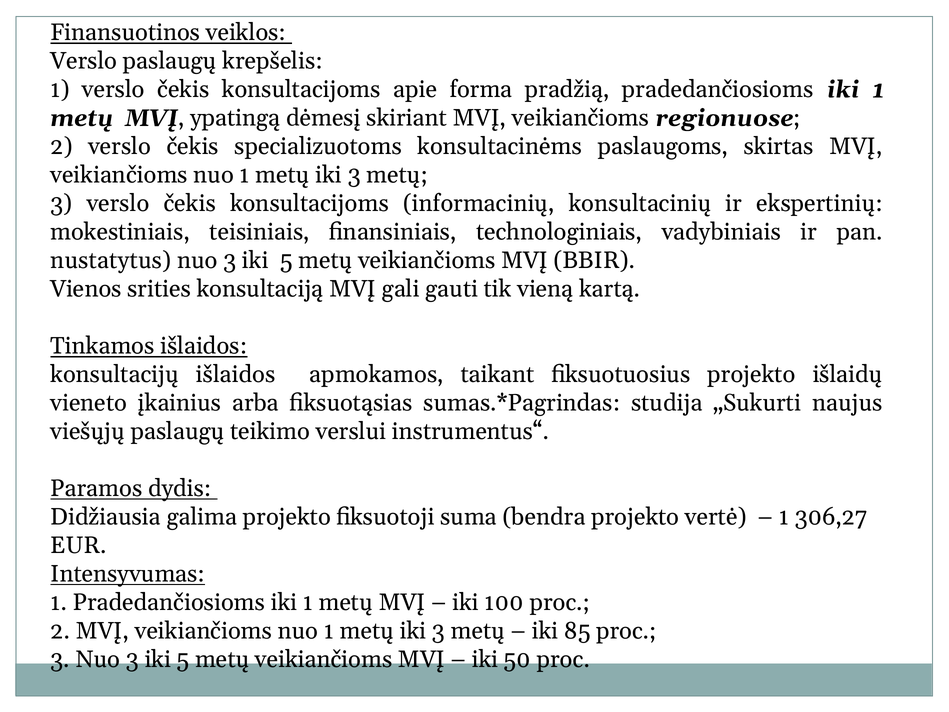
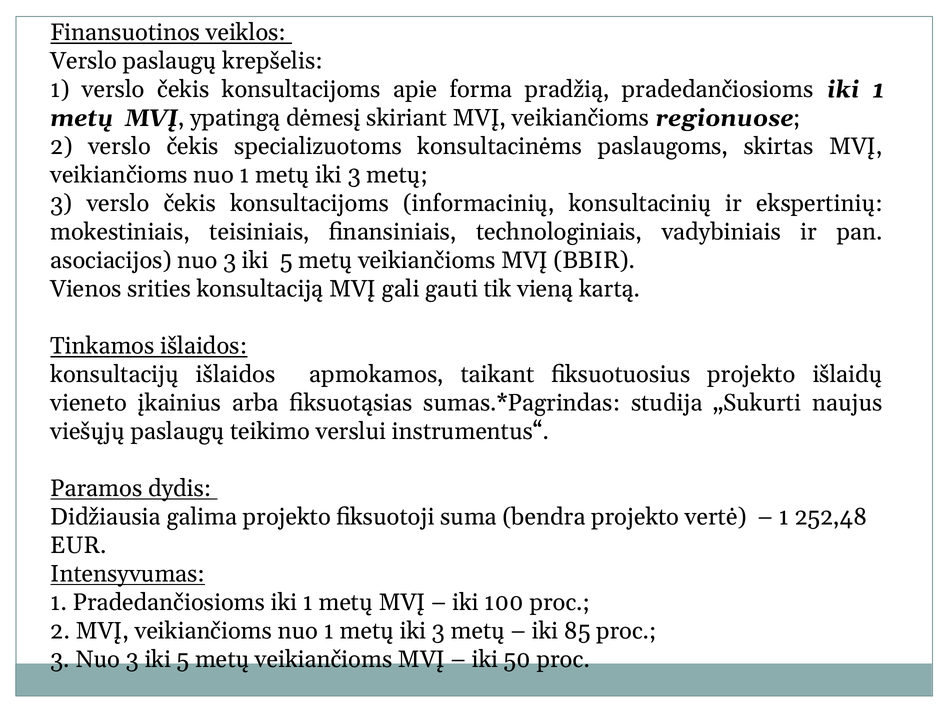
nustatytus: nustatytus -> asociacijos
306,27: 306,27 -> 252,48
